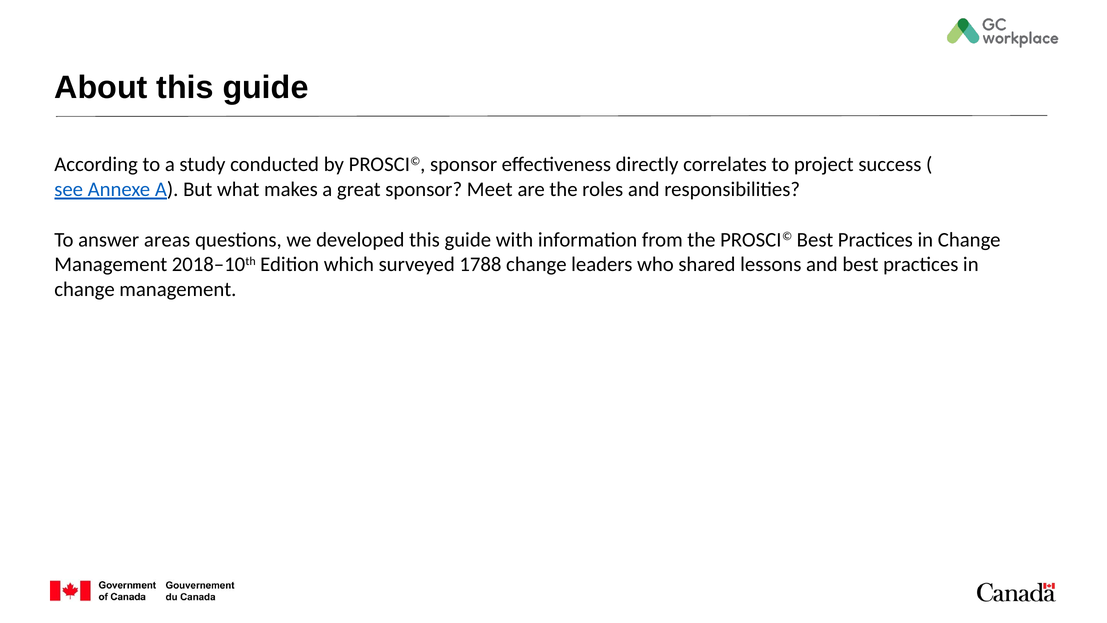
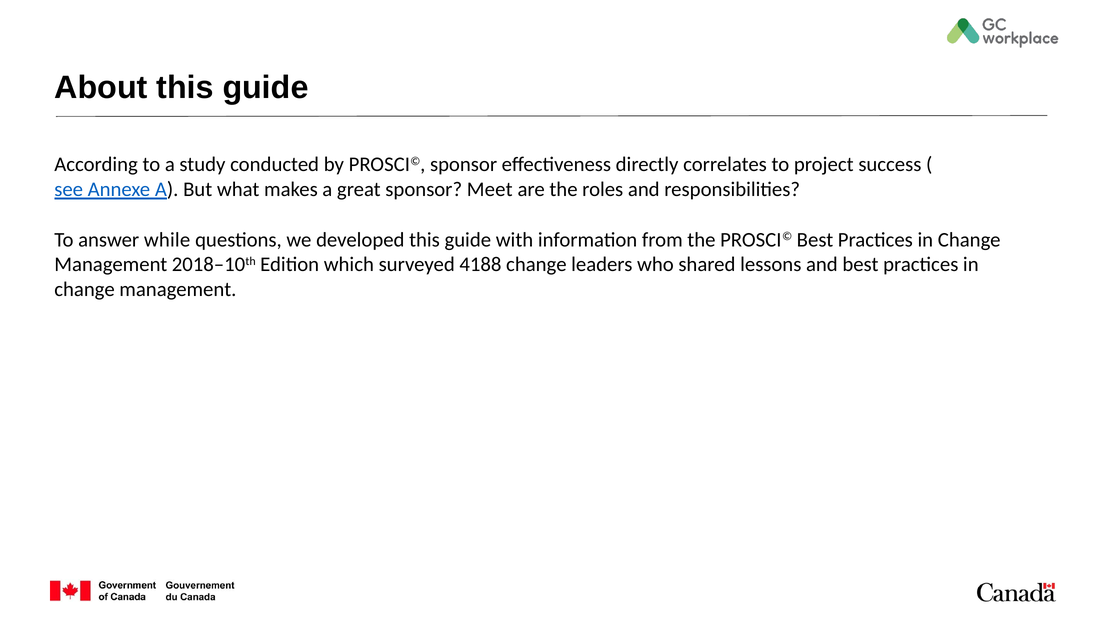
areas: areas -> while
1788: 1788 -> 4188
